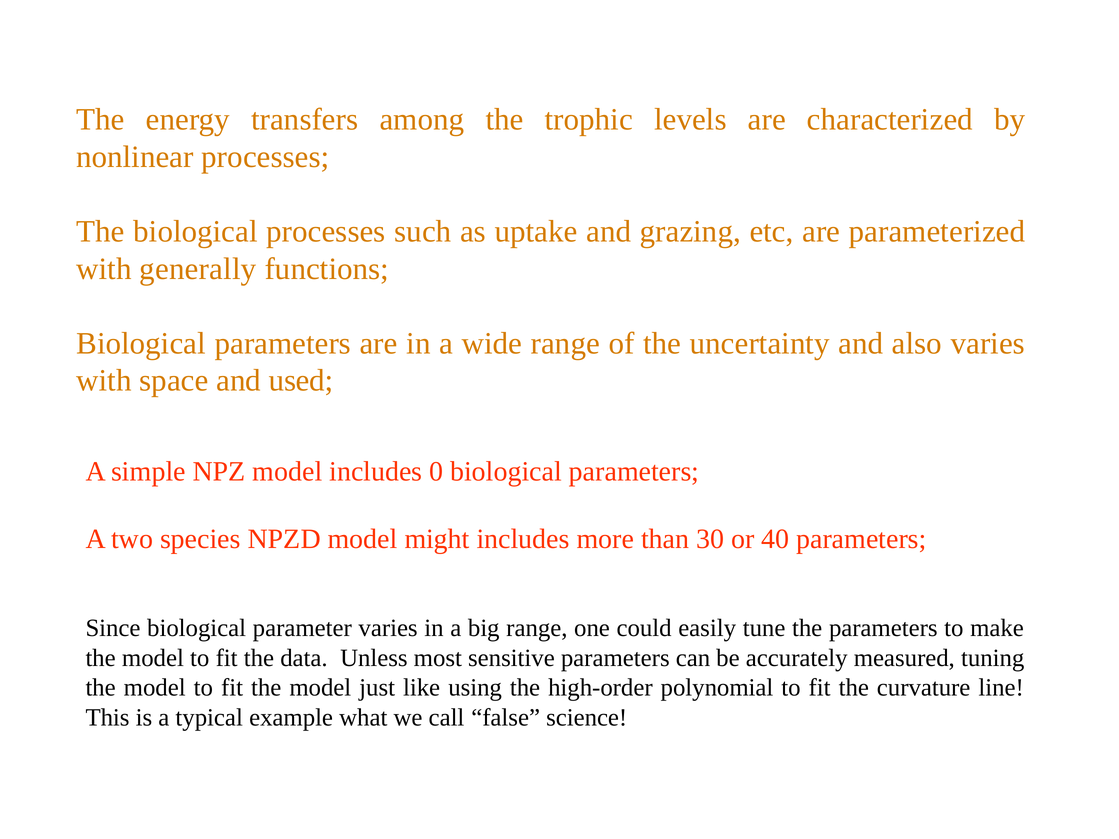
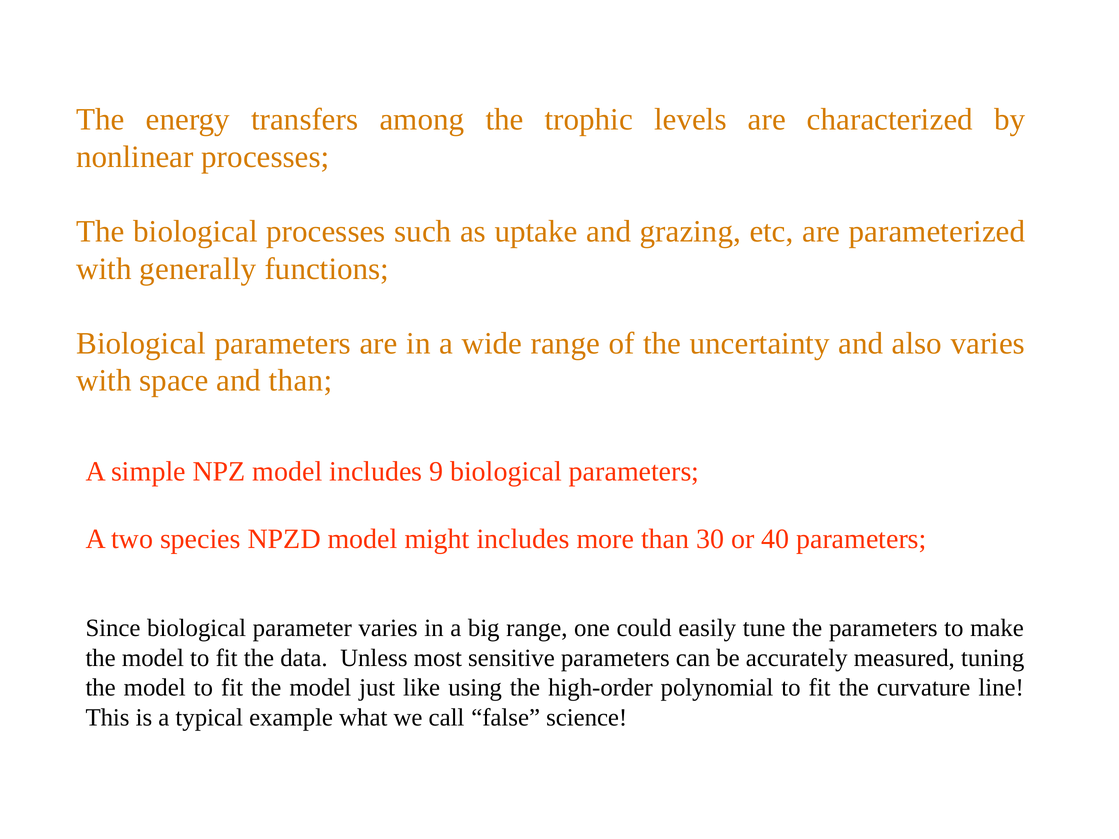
and used: used -> than
0: 0 -> 9
